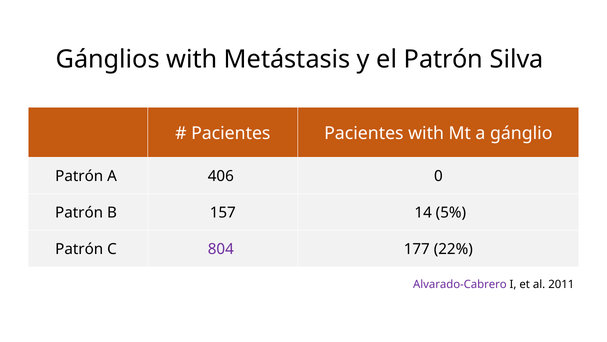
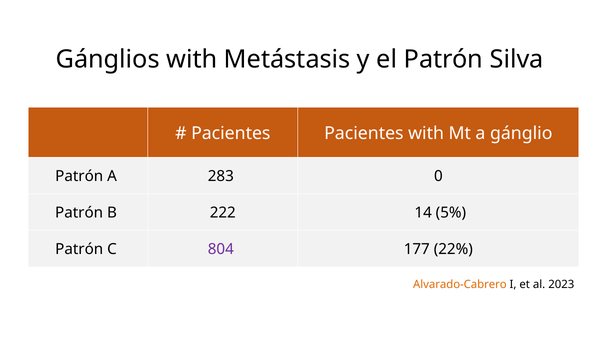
406: 406 -> 283
157: 157 -> 222
Alvarado-Cabrero colour: purple -> orange
2011: 2011 -> 2023
